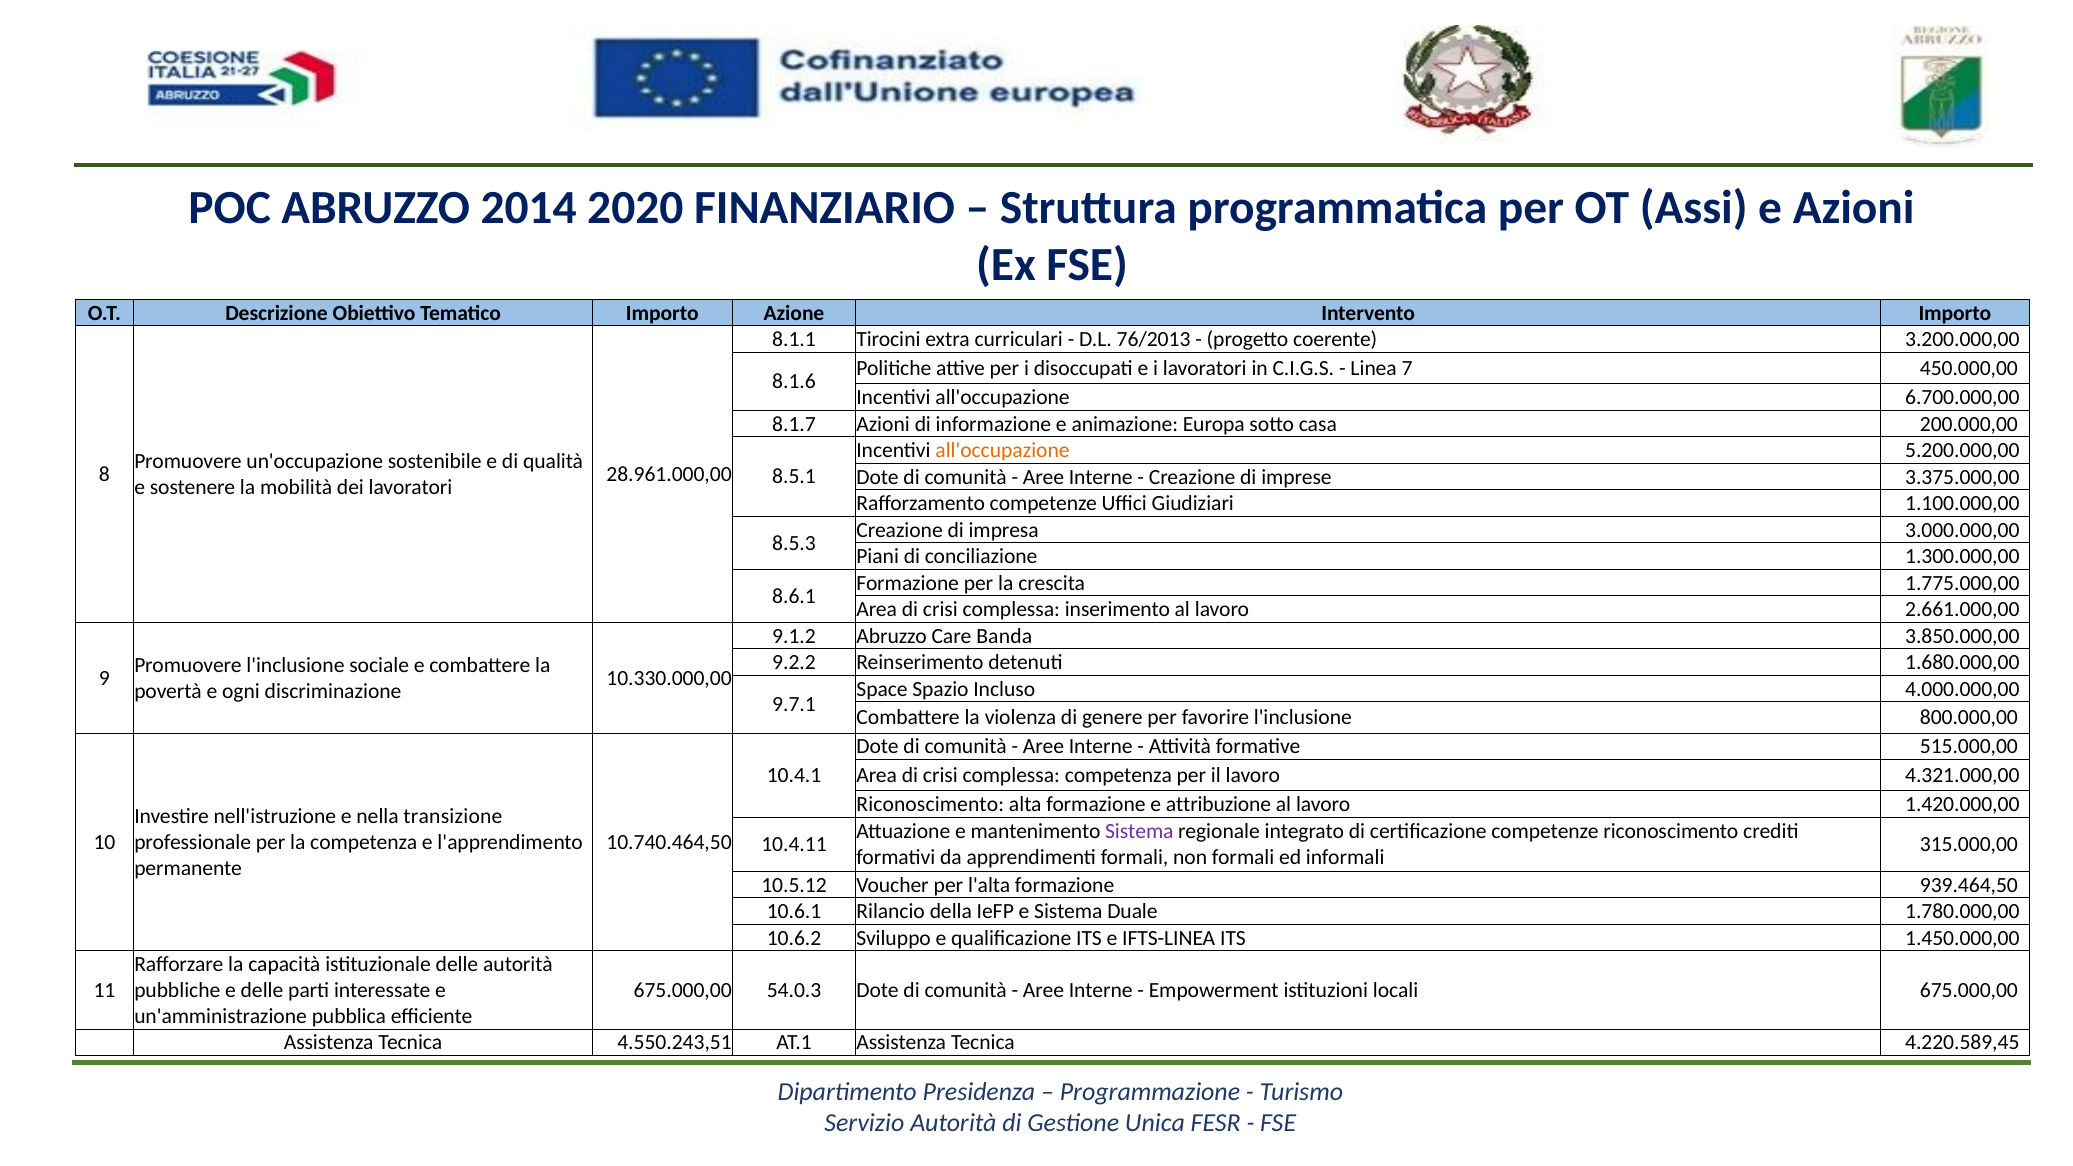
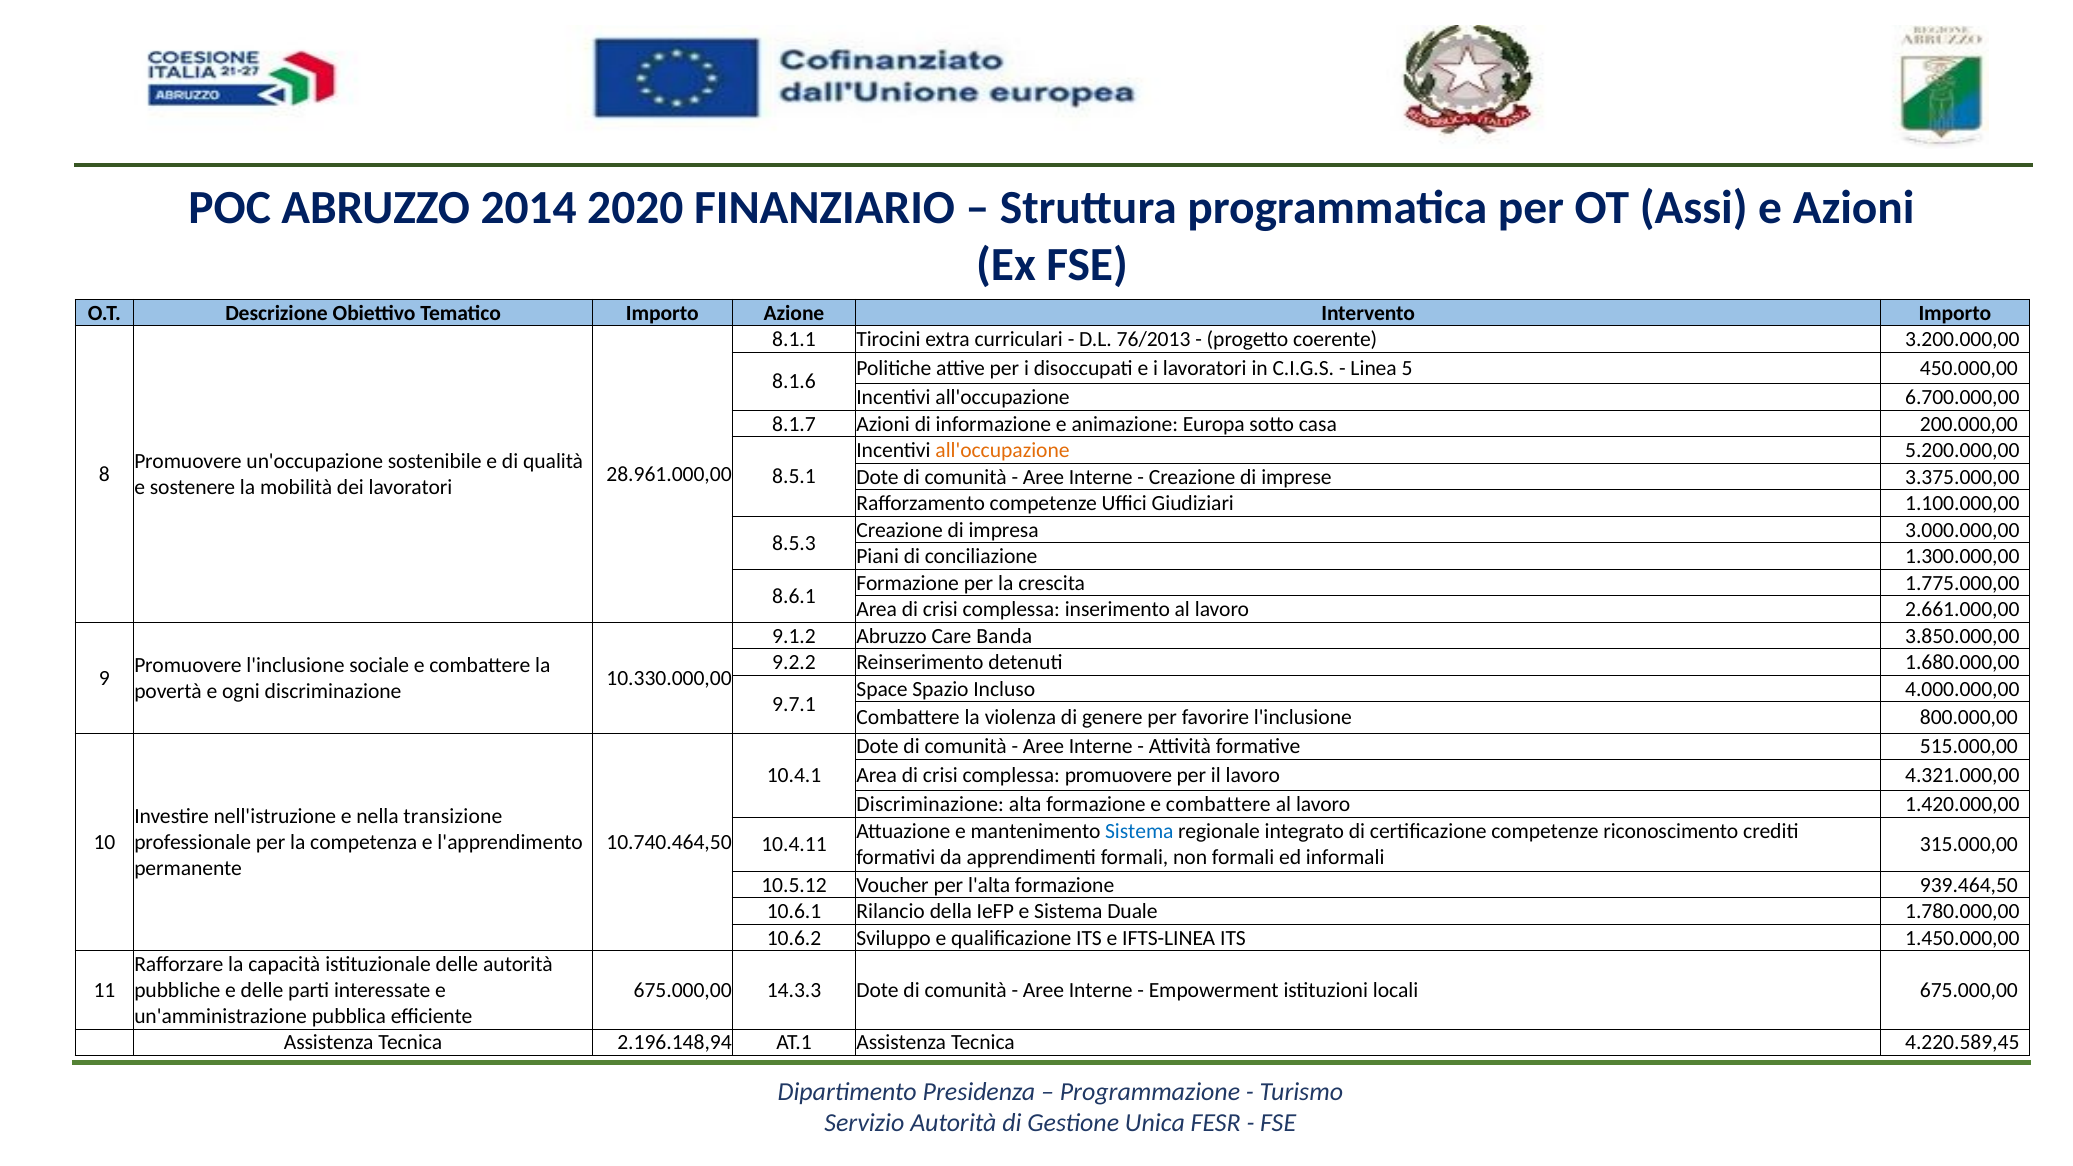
7: 7 -> 5
complessa competenza: competenza -> promuovere
Riconoscimento at (930, 804): Riconoscimento -> Discriminazione
formazione e attribuzione: attribuzione -> combattere
Sistema at (1139, 831) colour: purple -> blue
54.0.3: 54.0.3 -> 14.3.3
4.550.243,51: 4.550.243,51 -> 2.196.148,94
